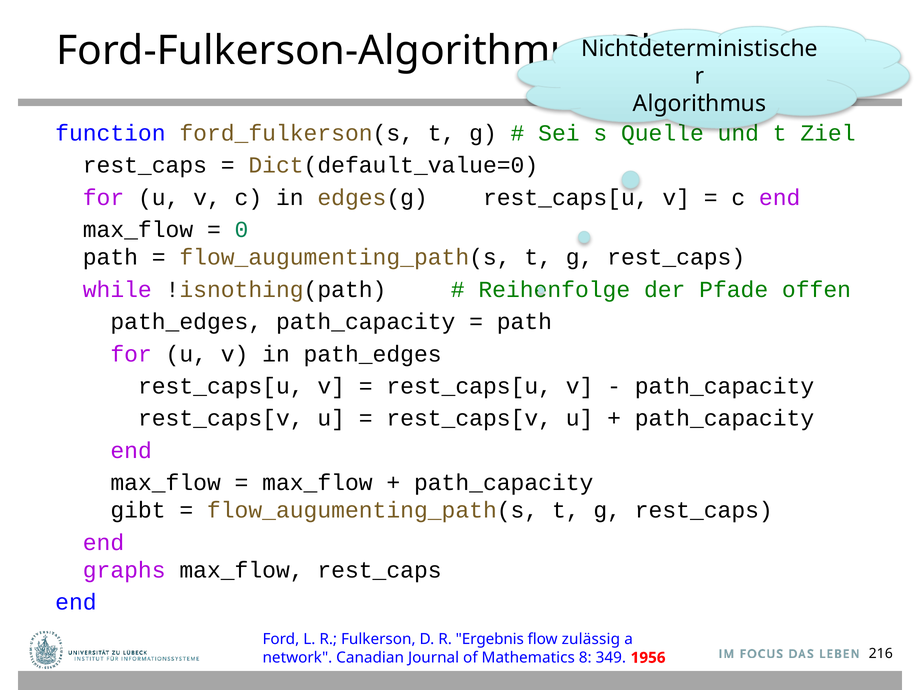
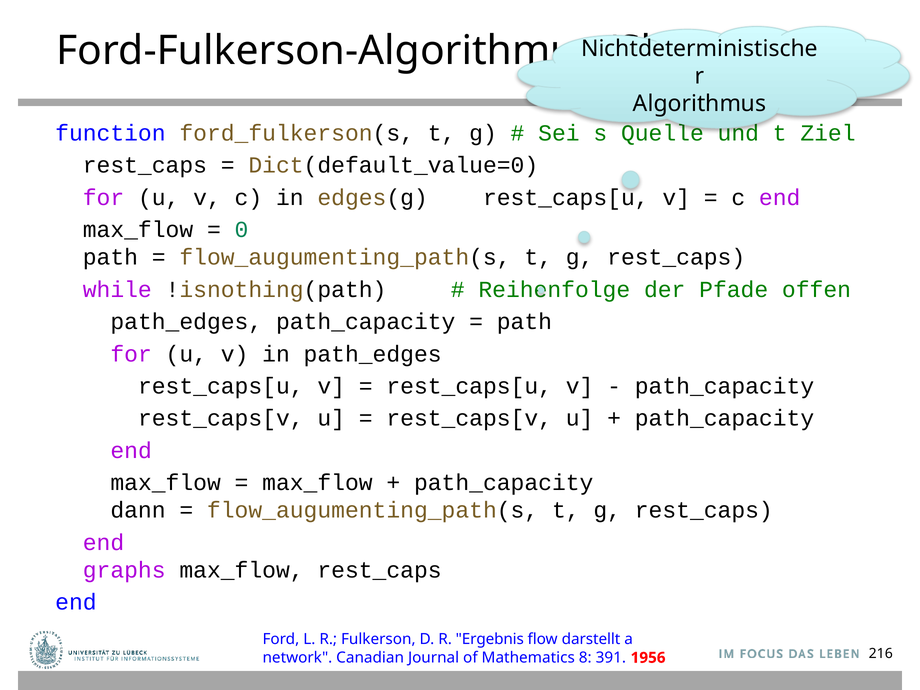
gibt: gibt -> dann
zulässig: zulässig -> darstellt
349: 349 -> 391
